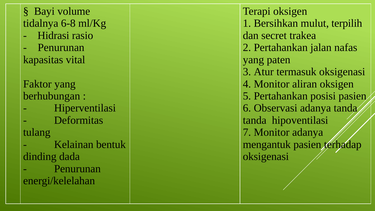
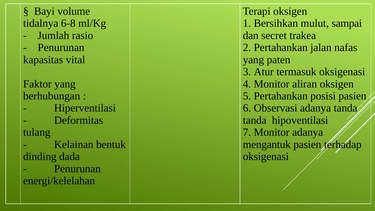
terpilih: terpilih -> sampai
Hidrasi: Hidrasi -> Jumlah
